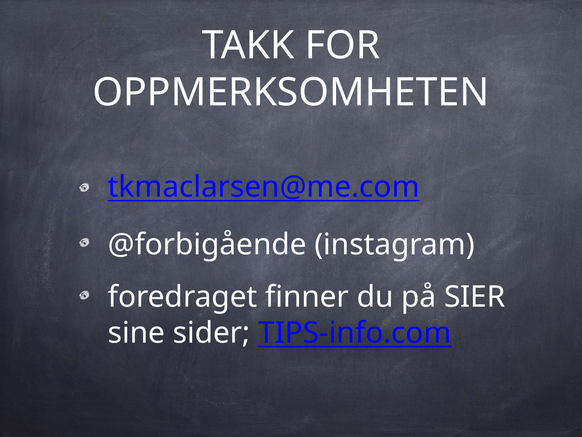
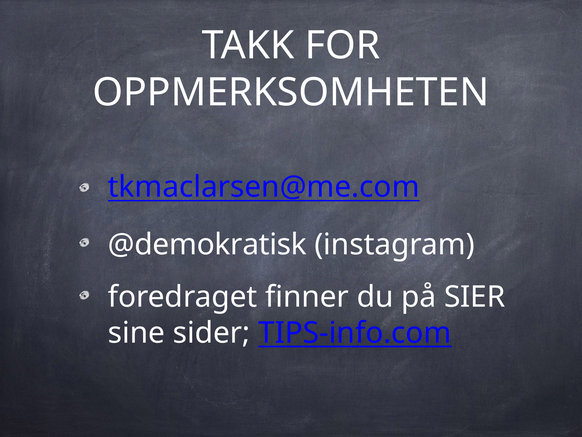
@forbigående: @forbigående -> @demokratisk
